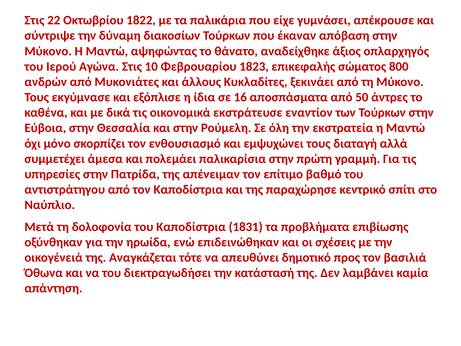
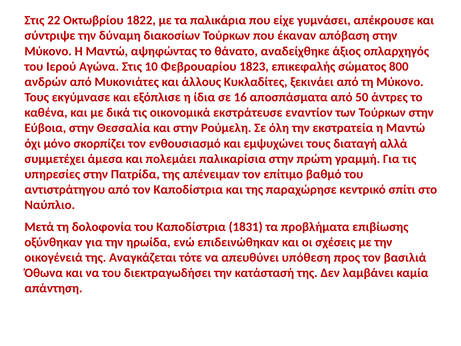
δημοτικό: δημοτικό -> υπόθεση
